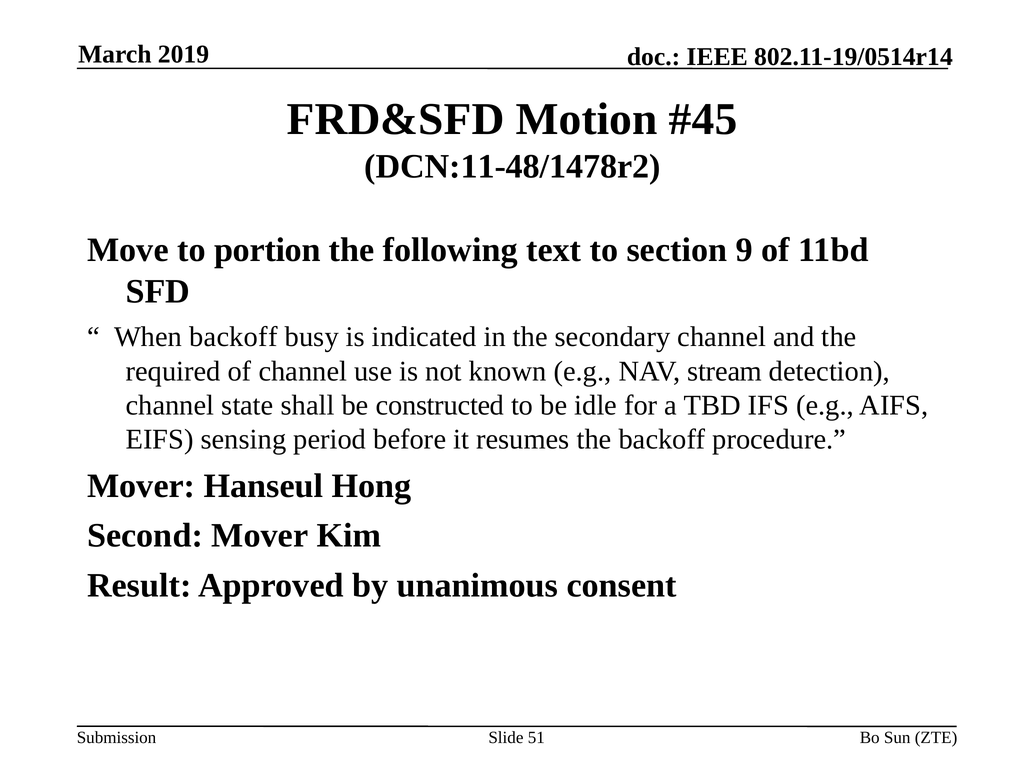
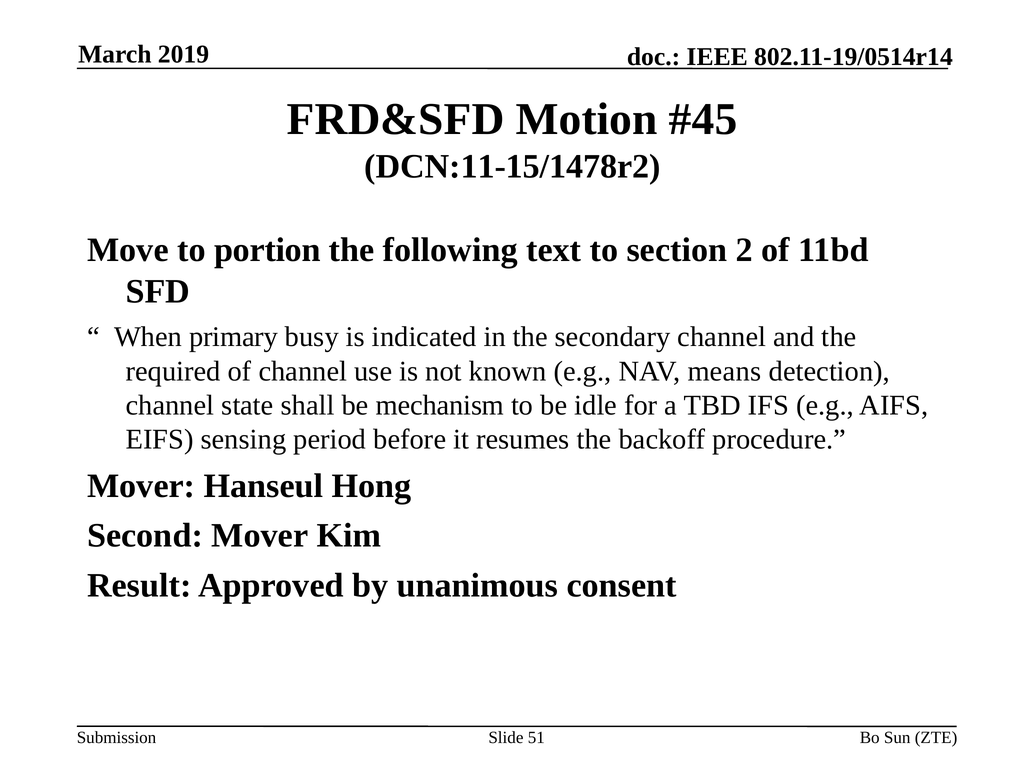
DCN:11-48/1478r2: DCN:11-48/1478r2 -> DCN:11-15/1478r2
9: 9 -> 2
When backoff: backoff -> primary
stream: stream -> means
constructed: constructed -> mechanism
